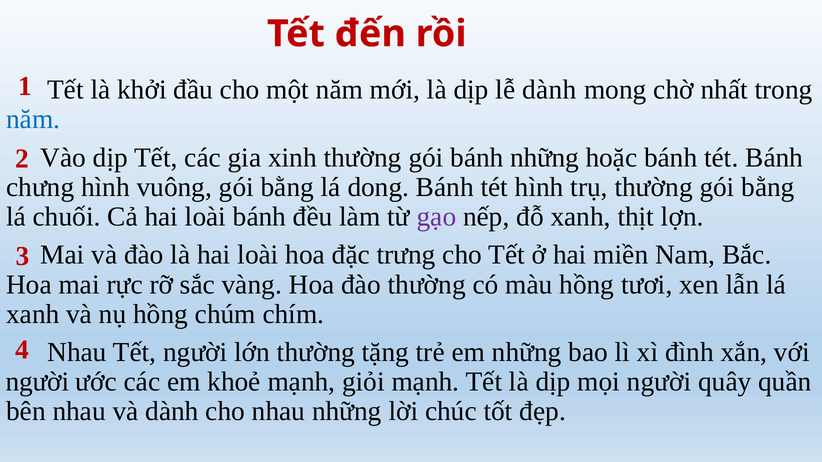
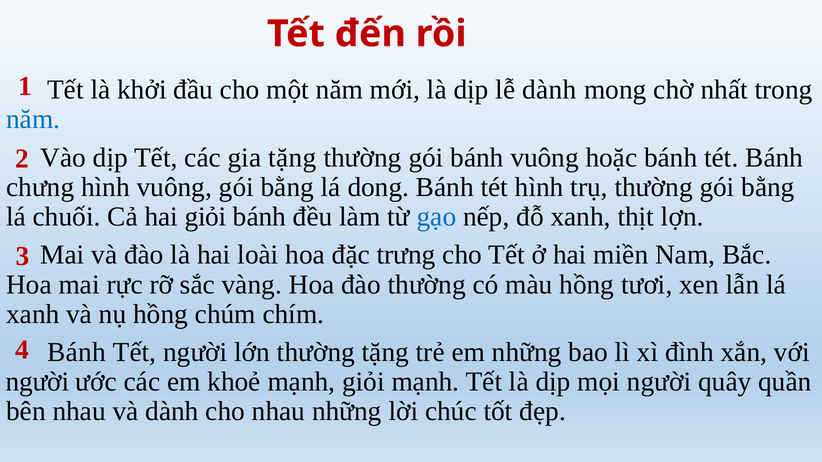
gia xinh: xinh -> tặng
bánh những: những -> vuông
Cả hai loài: loài -> giỏi
gạo colour: purple -> blue
Nhau at (77, 353): Nhau -> Bánh
